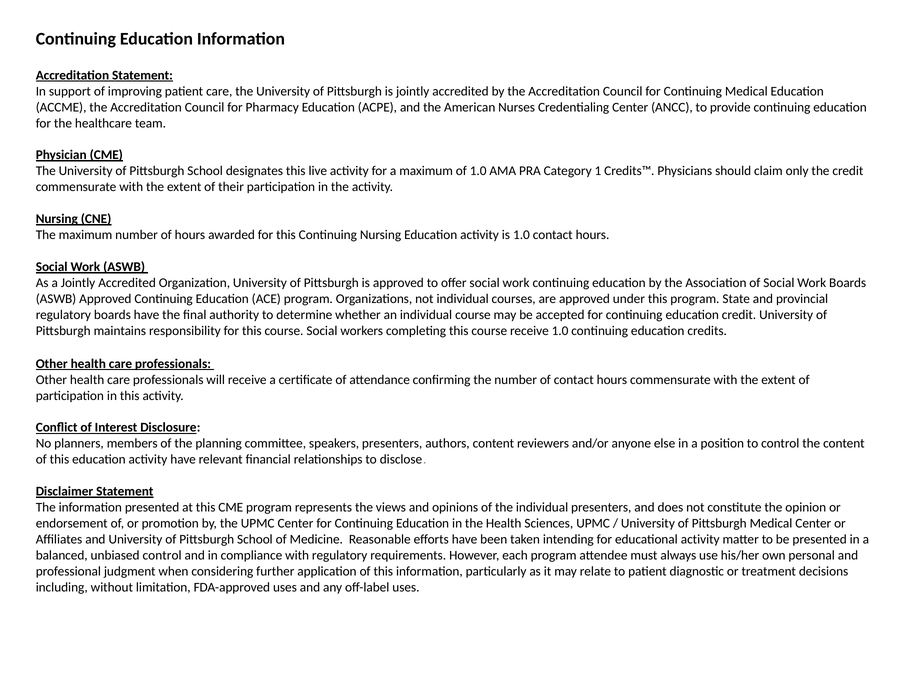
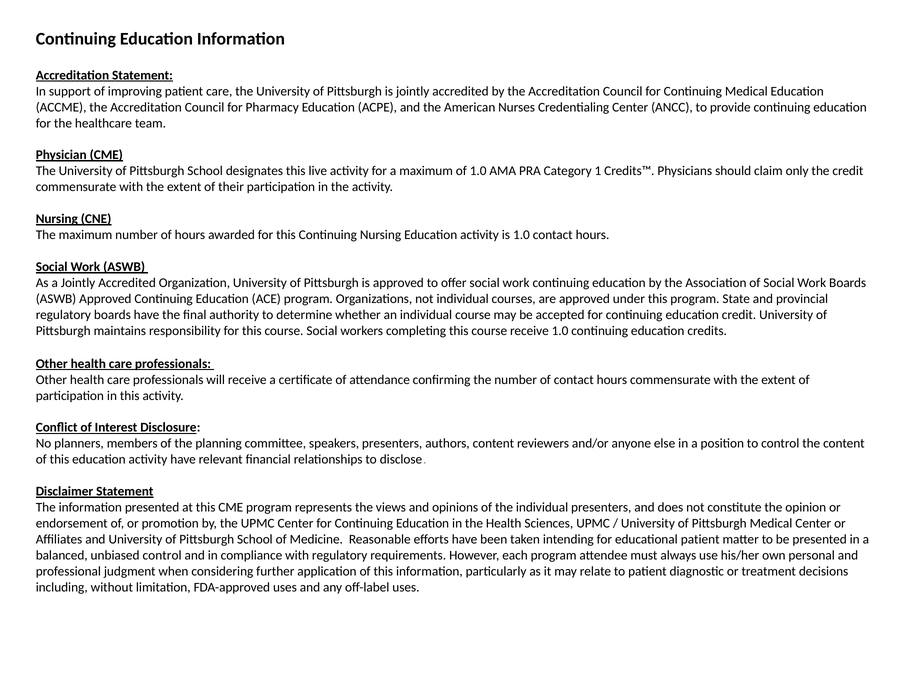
educational activity: activity -> patient
